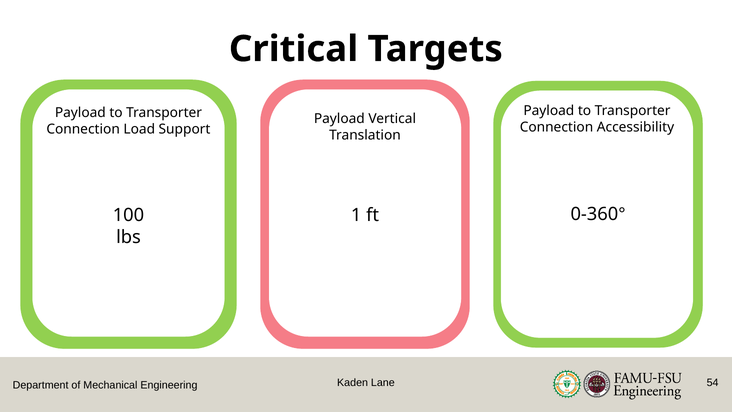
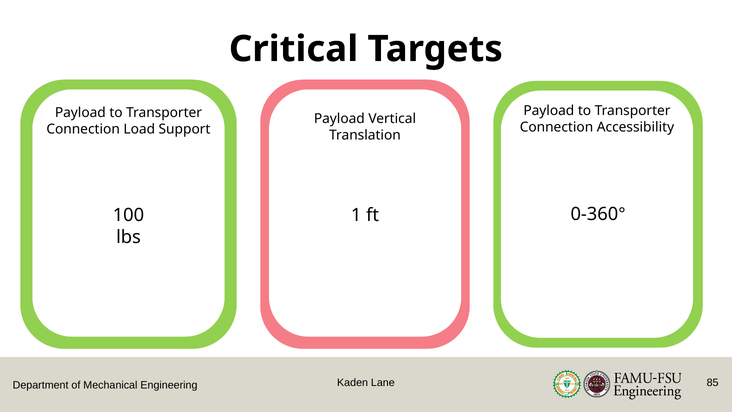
54: 54 -> 85
